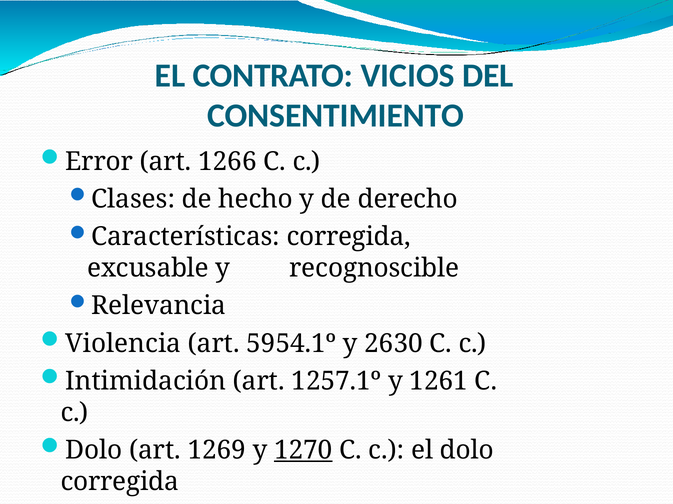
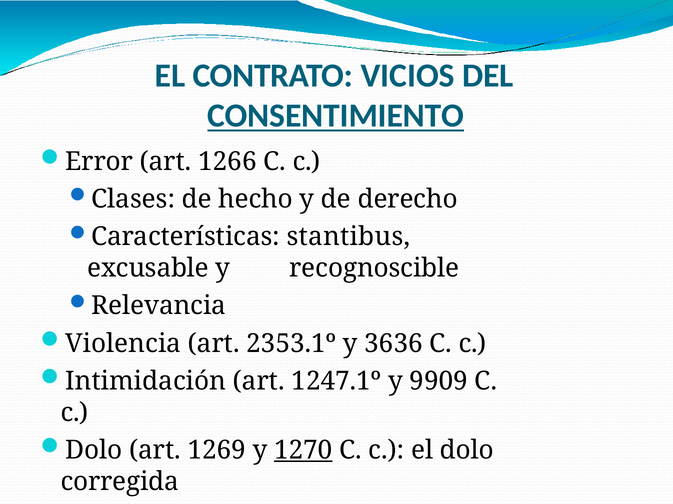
CONSENTIMIENTO underline: none -> present
Características corregida: corregida -> stantibus
5954.1º: 5954.1º -> 2353.1º
2630: 2630 -> 3636
1257.1º: 1257.1º -> 1247.1º
1261: 1261 -> 9909
